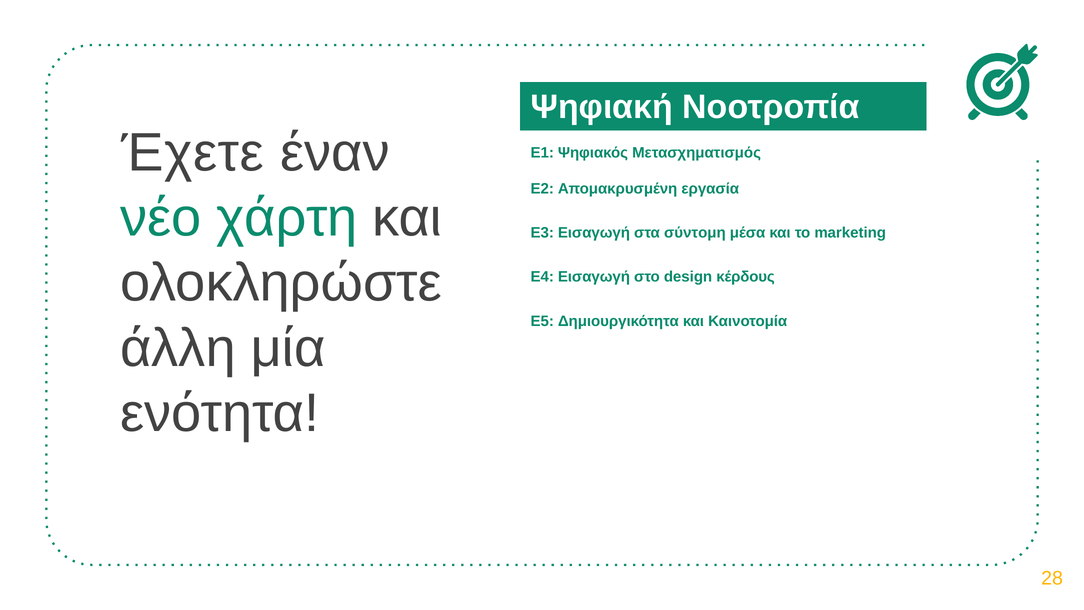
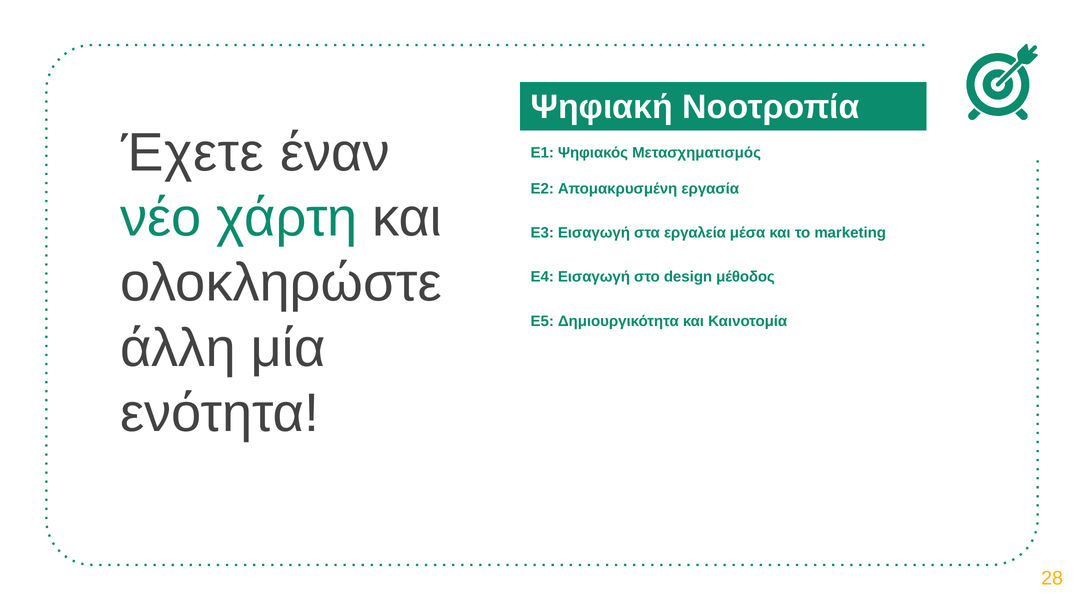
σύντομη: σύντομη -> εργαλεία
κέρδους: κέρδους -> μέθοδος
